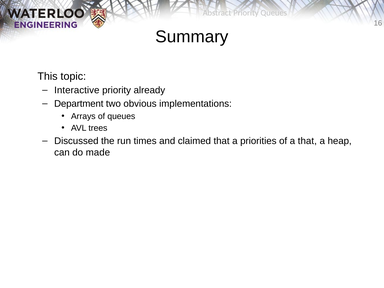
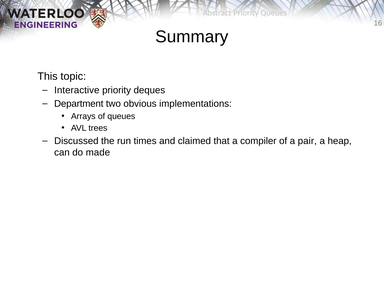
already: already -> deques
priorities: priorities -> compiler
a that: that -> pair
